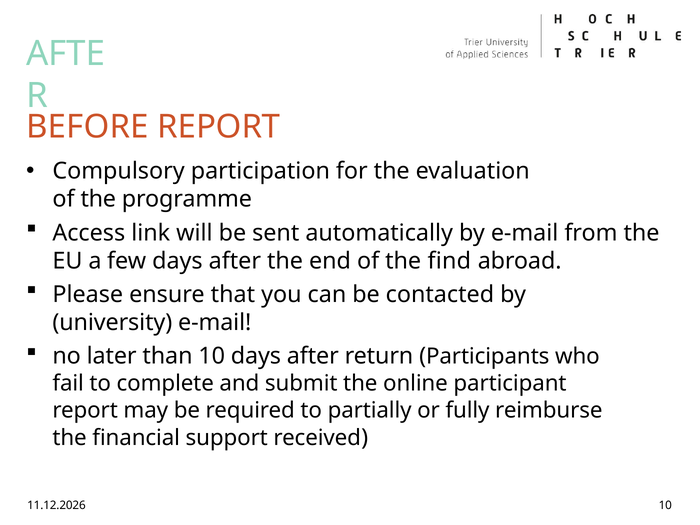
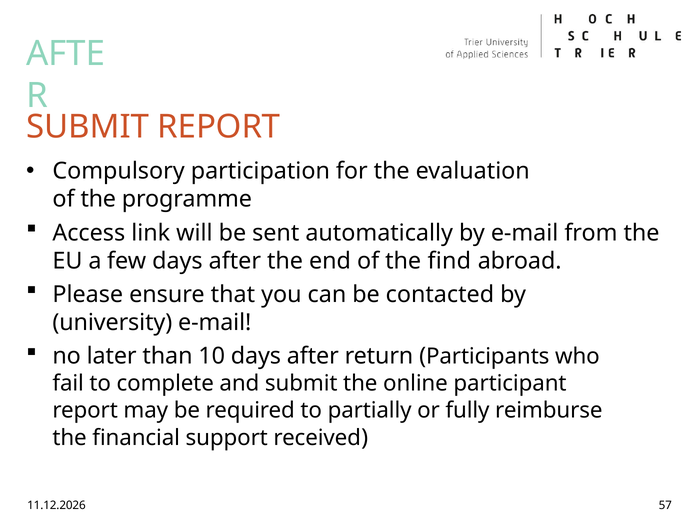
BEFORE at (87, 127): BEFORE -> SUBMIT
10 at (665, 505): 10 -> 57
